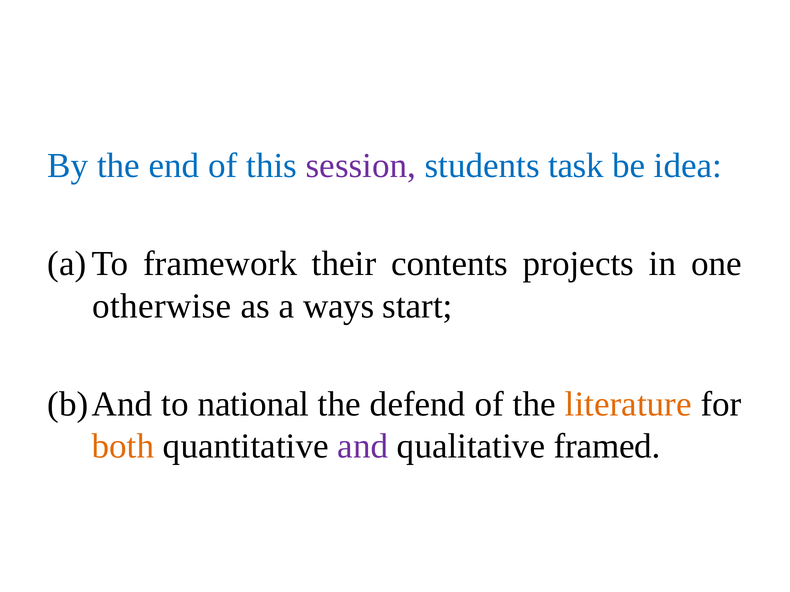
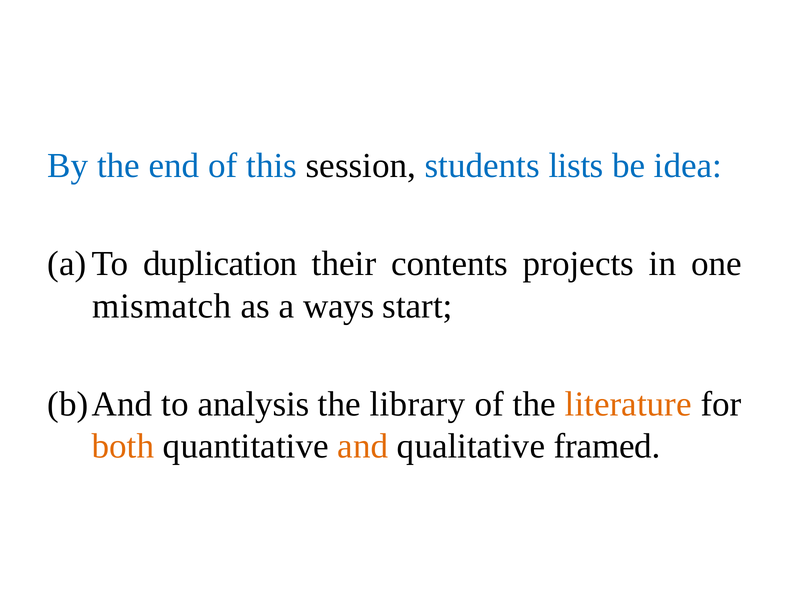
session colour: purple -> black
task: task -> lists
framework: framework -> duplication
otherwise: otherwise -> mismatch
national: national -> analysis
defend: defend -> library
and colour: purple -> orange
